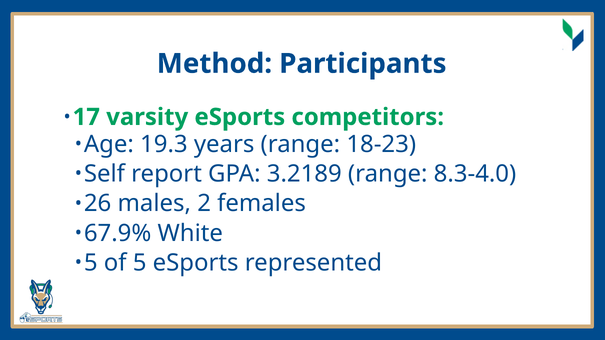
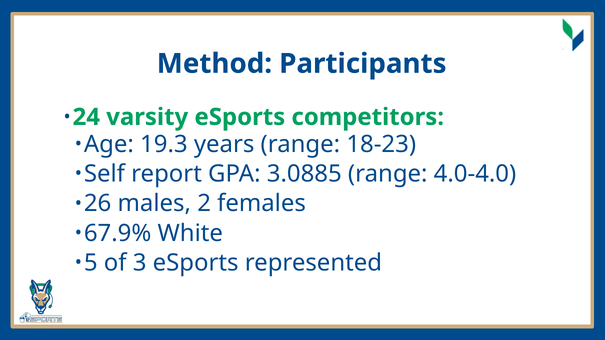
17: 17 -> 24
3.2189: 3.2189 -> 3.0885
8.3-4.0: 8.3-4.0 -> 4.0-4.0
5: 5 -> 3
